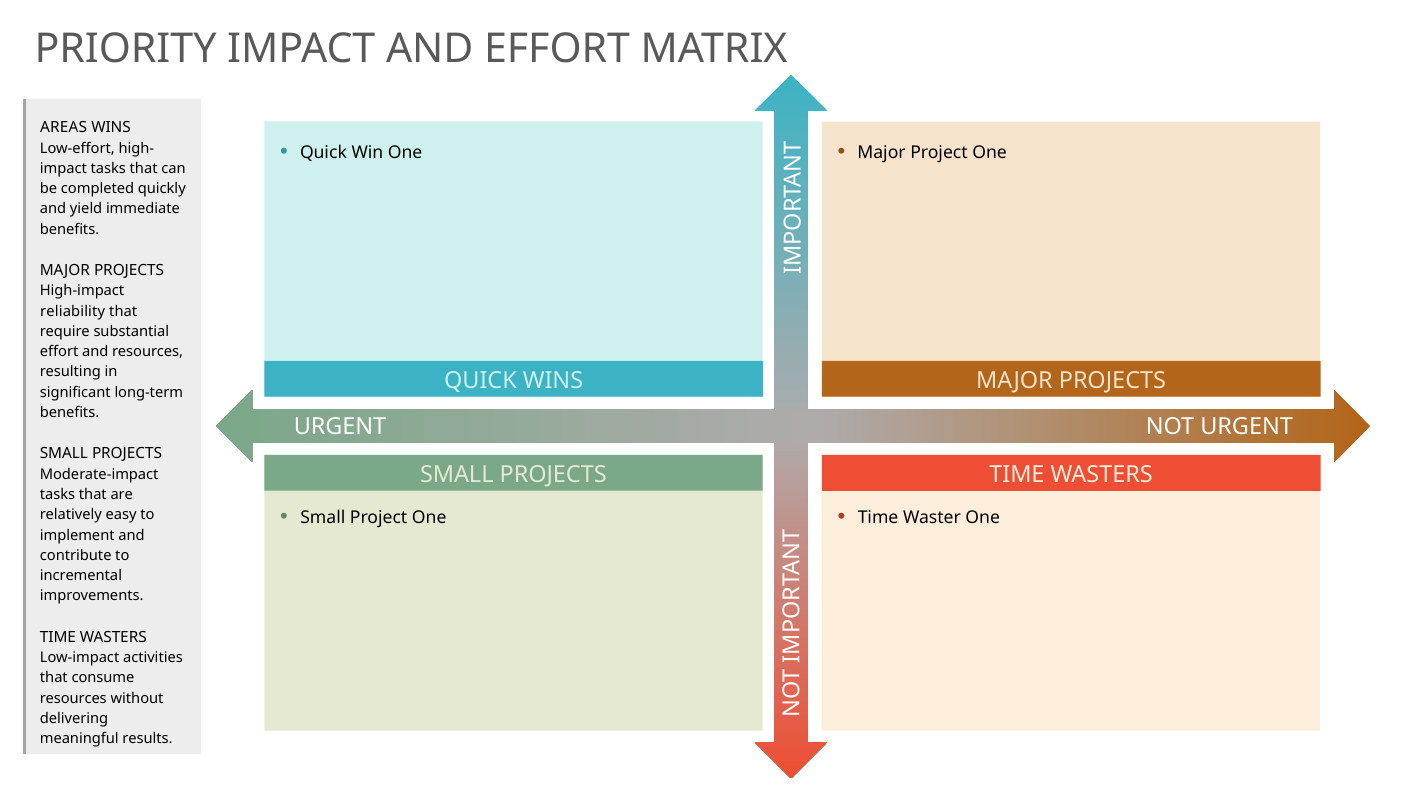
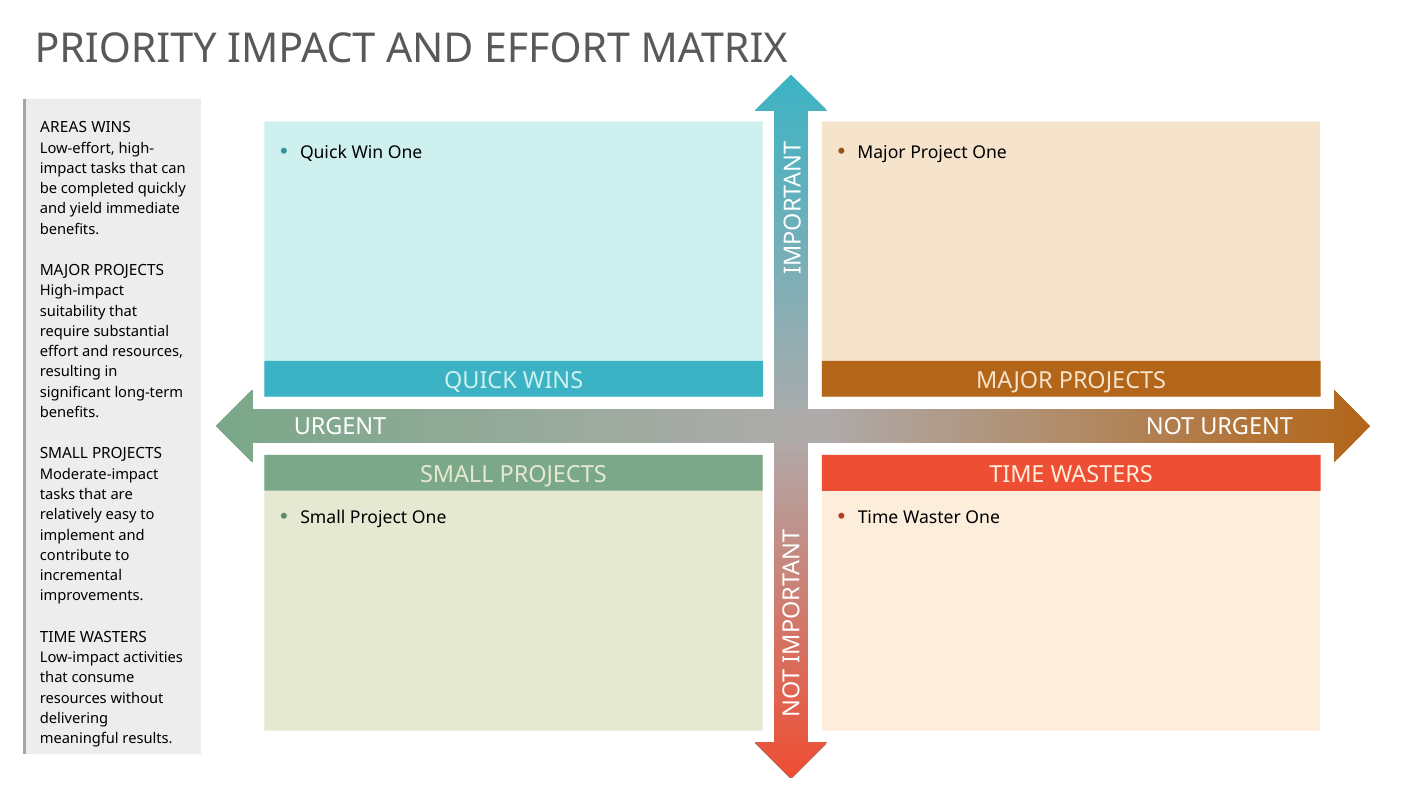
reliability: reliability -> suitability
